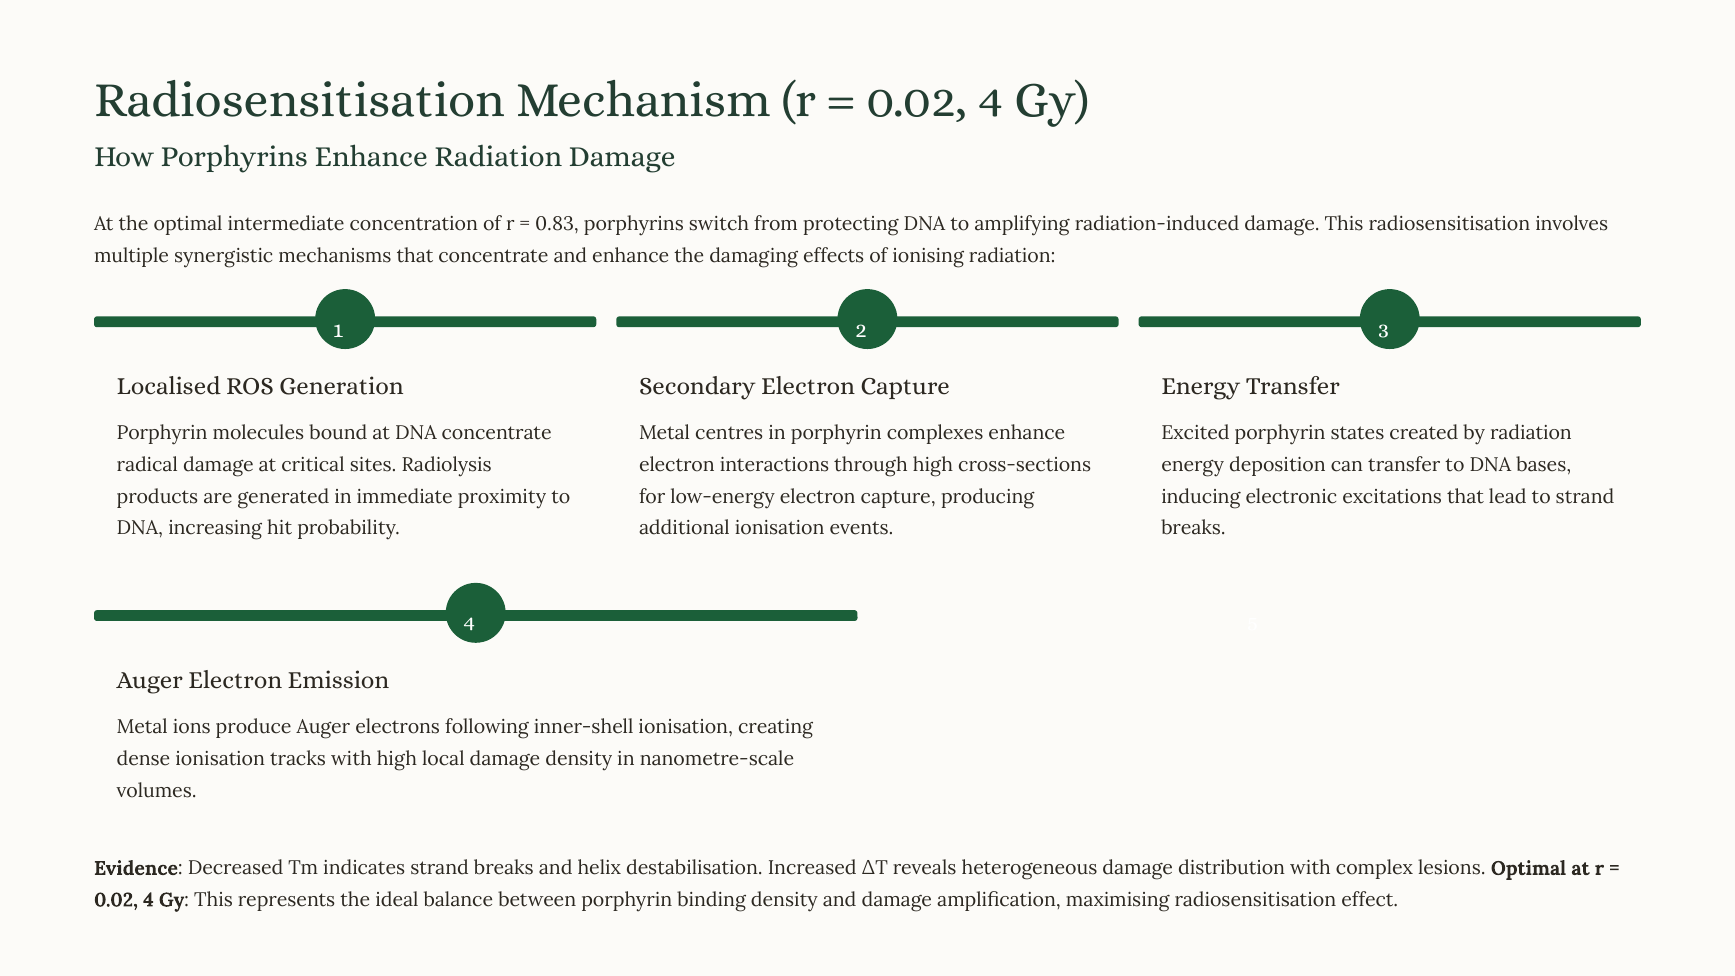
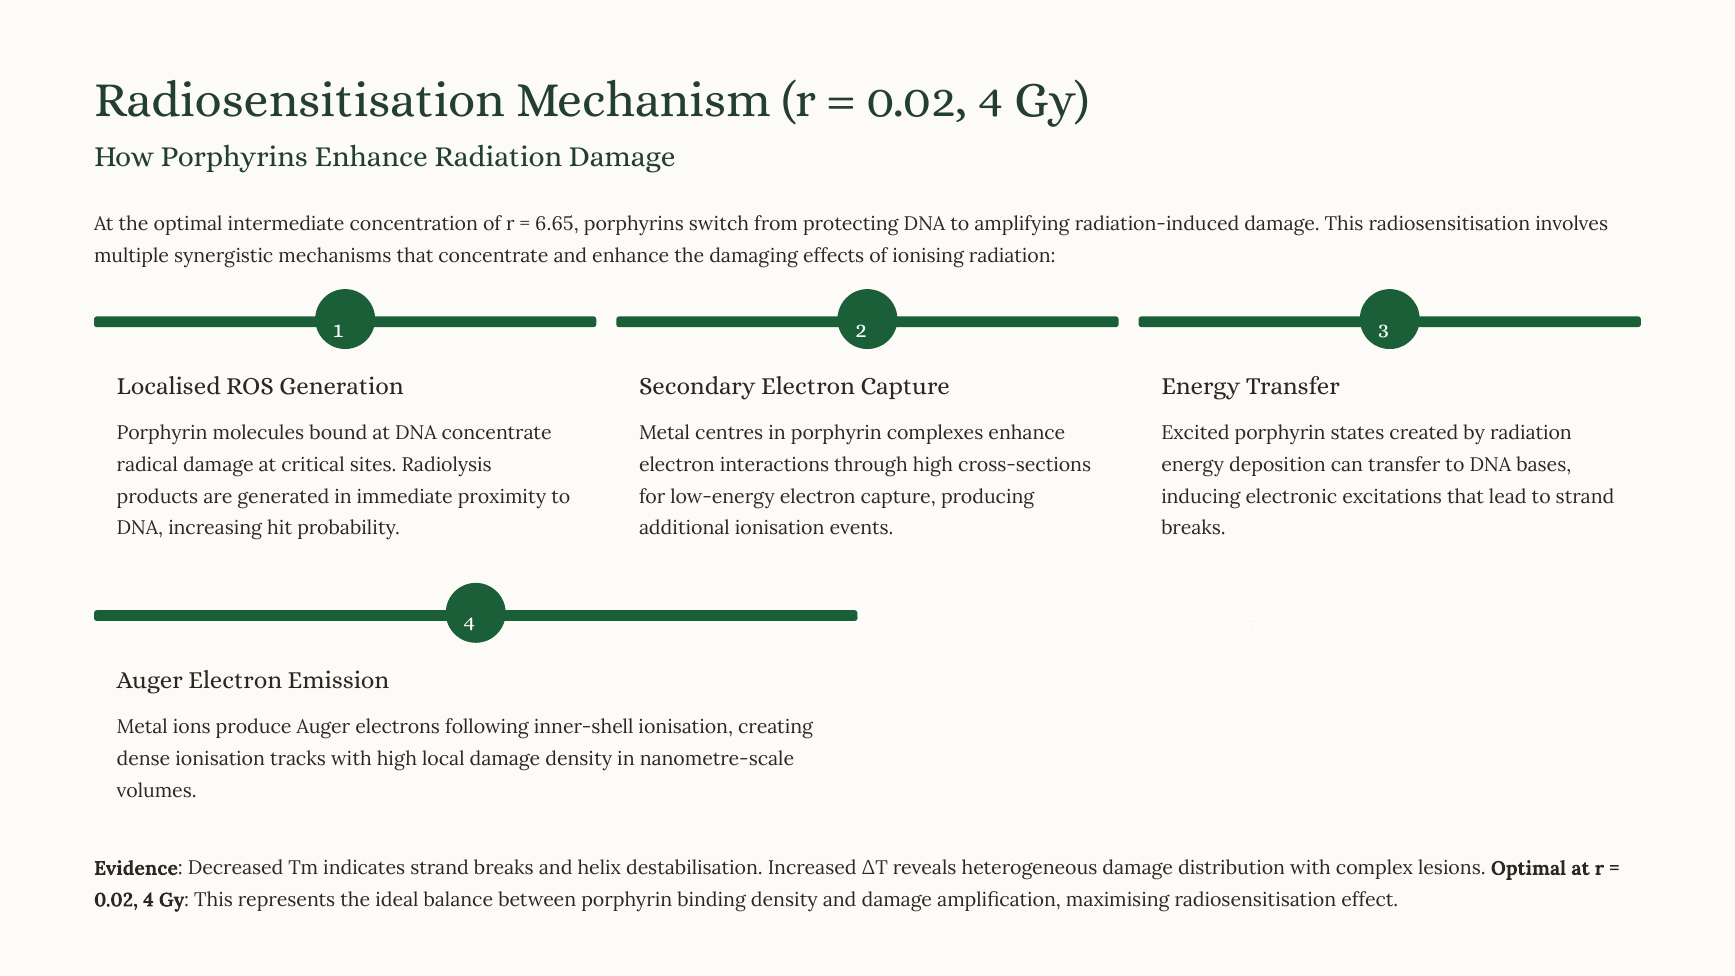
0.83: 0.83 -> 6.65
